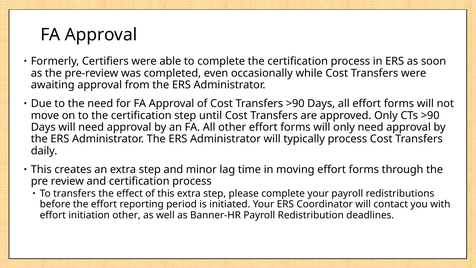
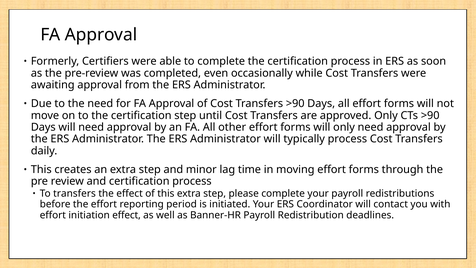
initiation other: other -> effect
